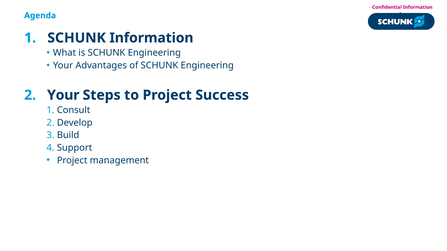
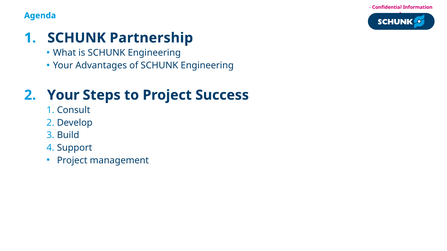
SCHUNK Information: Information -> Partnership
